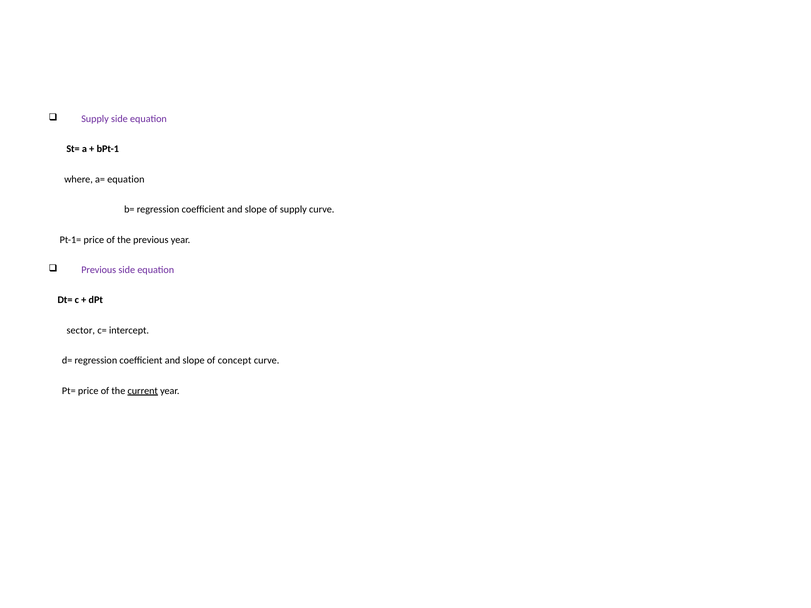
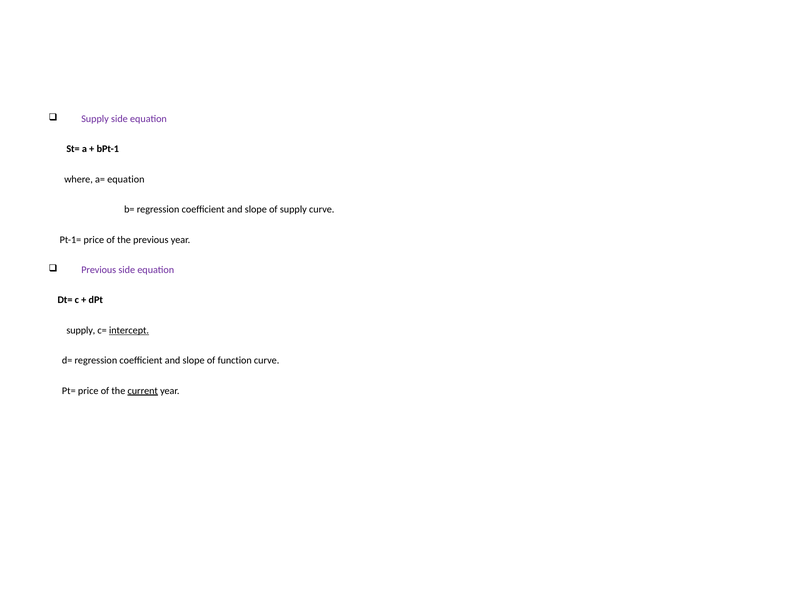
sector at (81, 330): sector -> supply
intercept underline: none -> present
concept: concept -> function
